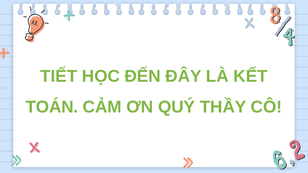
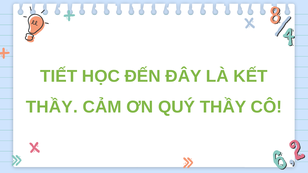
TOÁN at (52, 107): TOÁN -> THẦY
